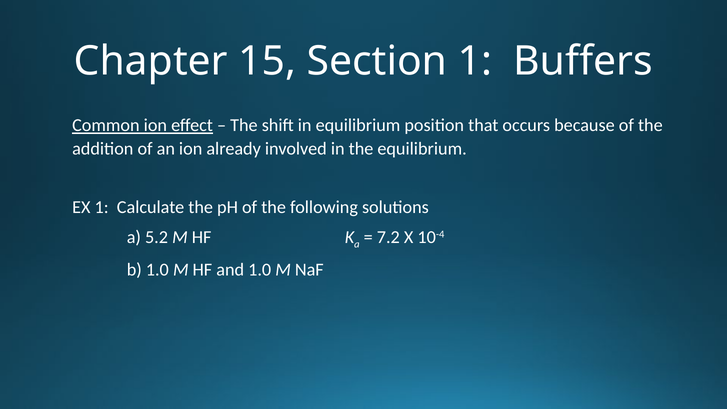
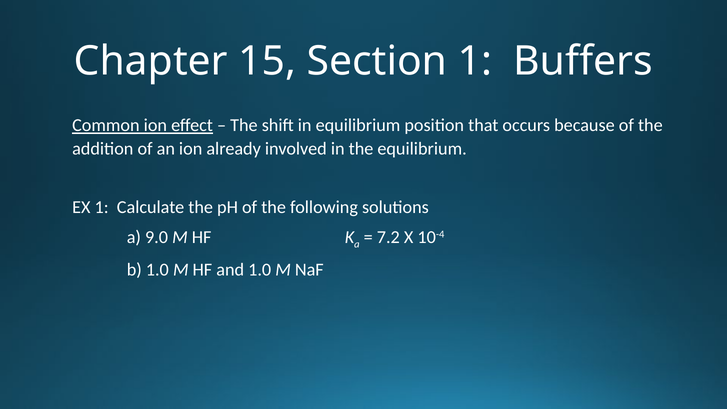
5.2: 5.2 -> 9.0
